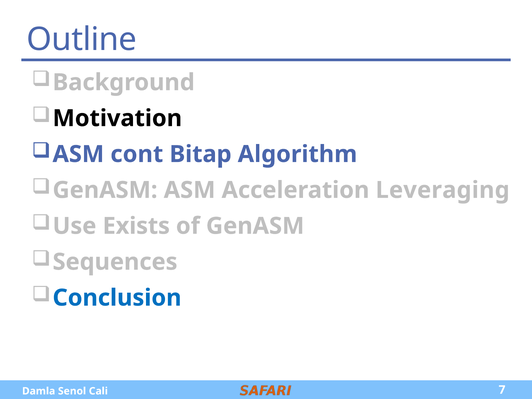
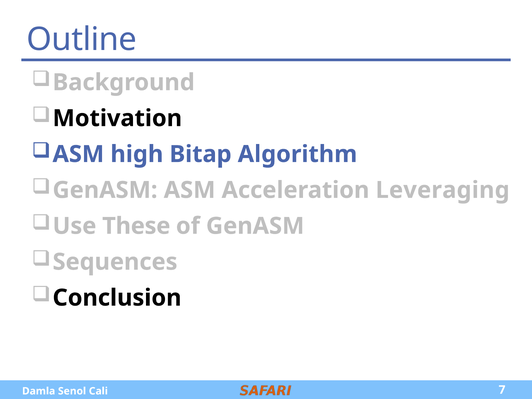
cont: cont -> high
Exists: Exists -> These
Conclusion colour: blue -> black
